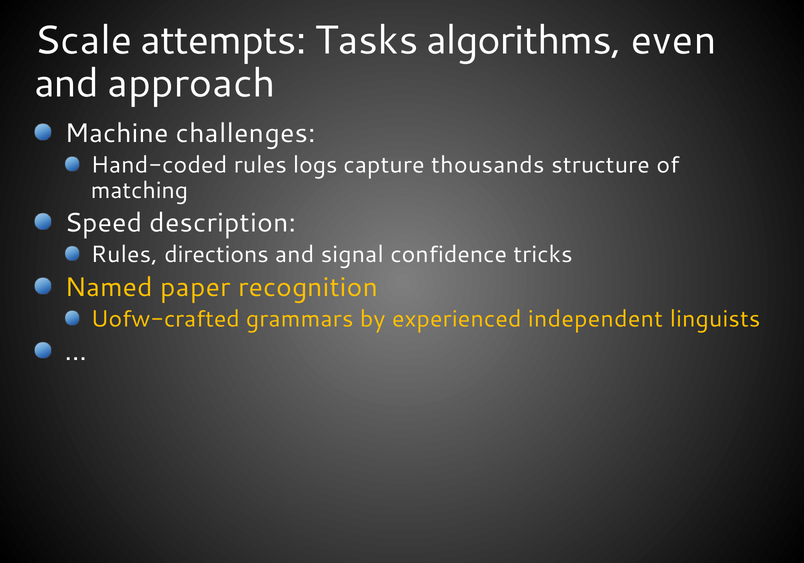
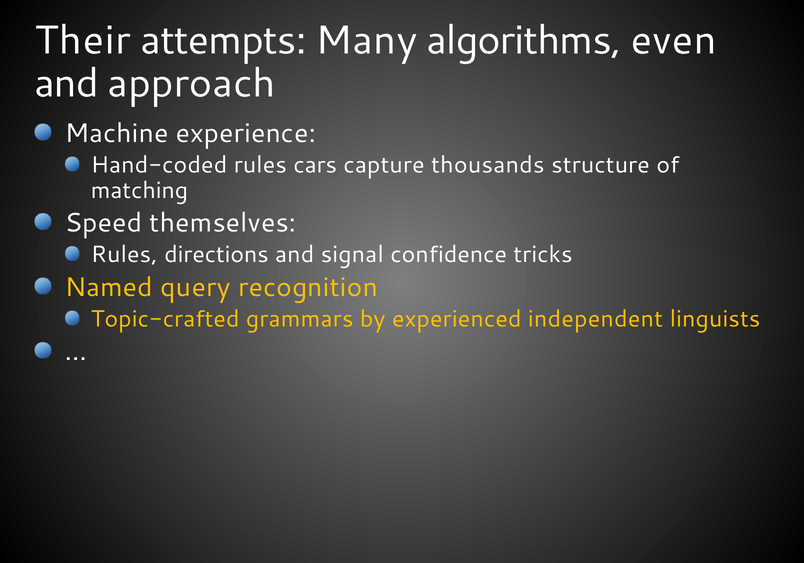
Scale: Scale -> Their
Tasks: Tasks -> Many
challenges: challenges -> experience
logs: logs -> cars
description: description -> themselves
paper: paper -> query
Uofw-crafted: Uofw-crafted -> Topic-crafted
